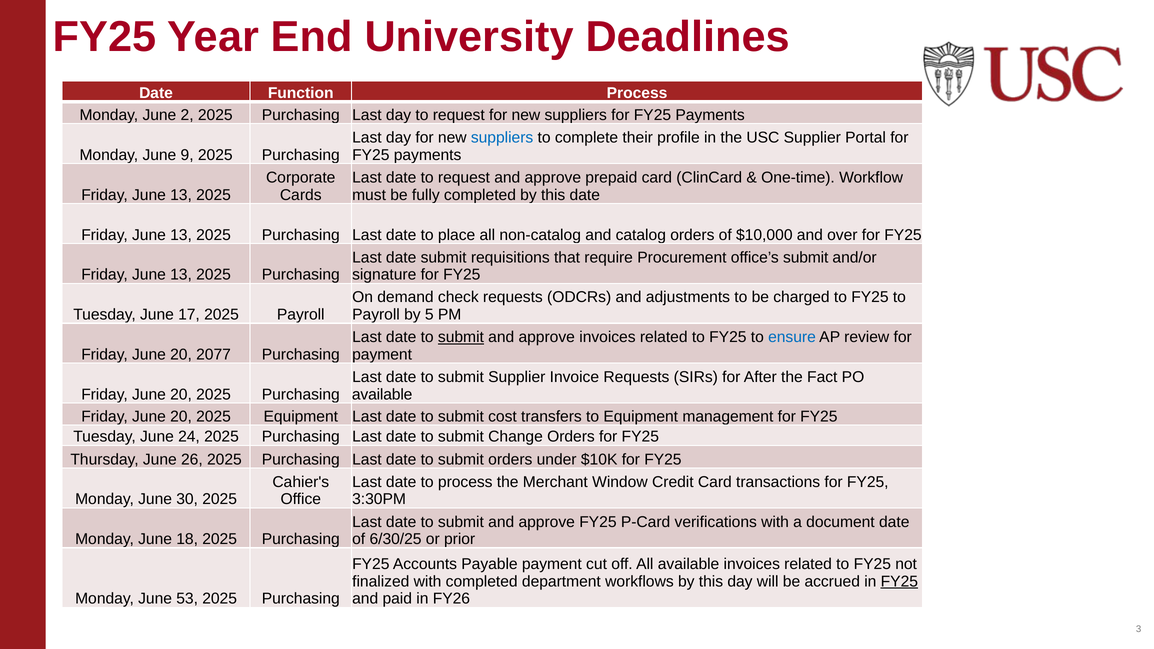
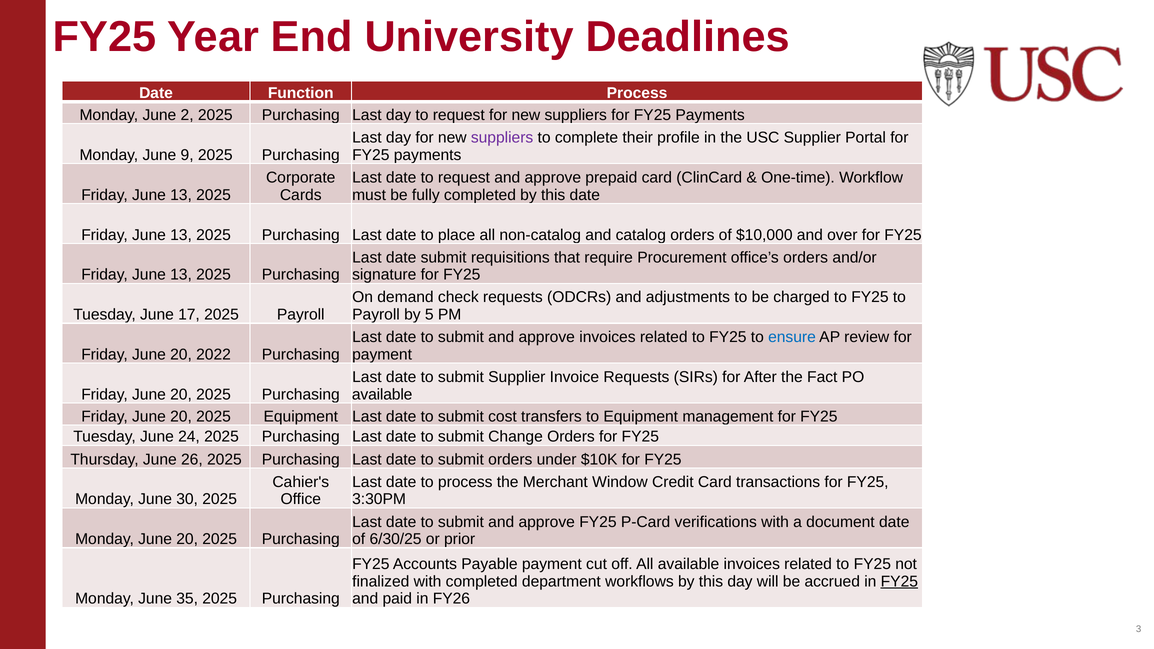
suppliers at (502, 138) colour: blue -> purple
office’s submit: submit -> orders
submit at (461, 337) underline: present -> none
2077: 2077 -> 2022
Monday June 18: 18 -> 20
53: 53 -> 35
